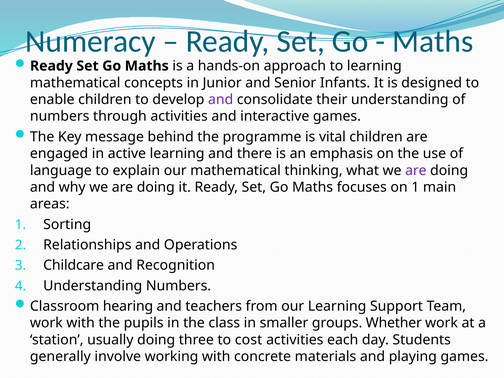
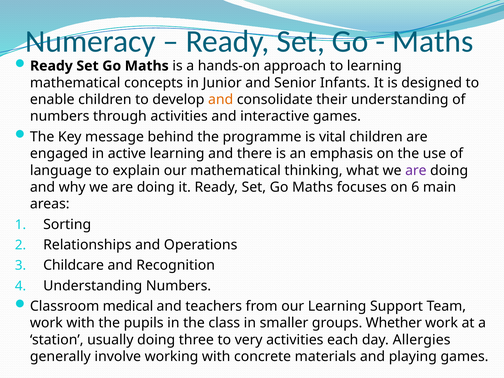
and at (221, 100) colour: purple -> orange
on 1: 1 -> 6
hearing: hearing -> medical
cost: cost -> very
Students: Students -> Allergies
